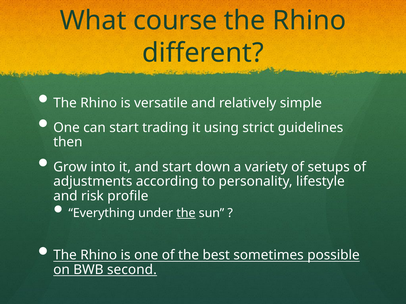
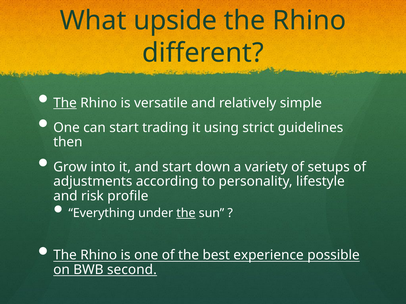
course: course -> upside
The at (65, 103) underline: none -> present
sometimes: sometimes -> experience
